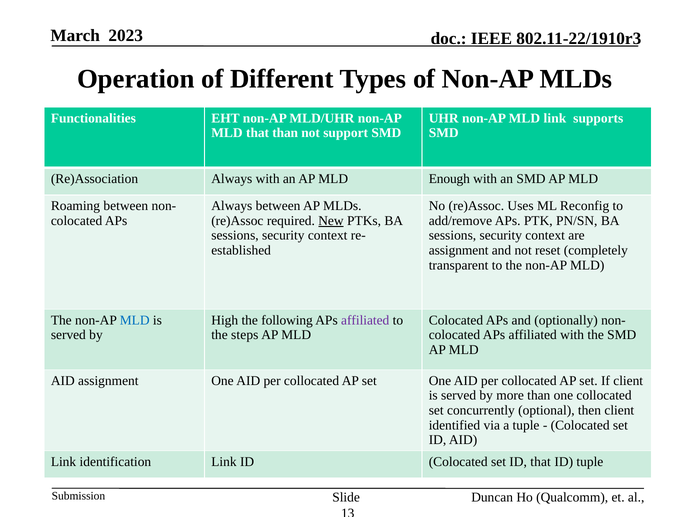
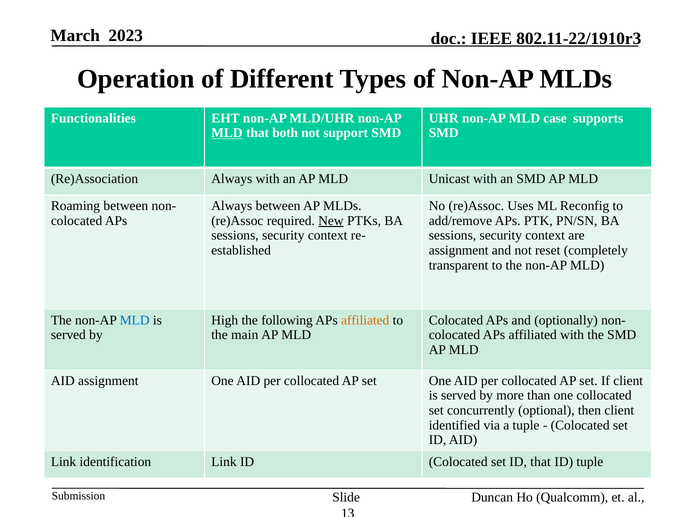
MLD link: link -> case
MLD at (227, 133) underline: none -> present
that than: than -> both
Enough: Enough -> Unicast
affiliated at (365, 321) colour: purple -> orange
steps: steps -> main
